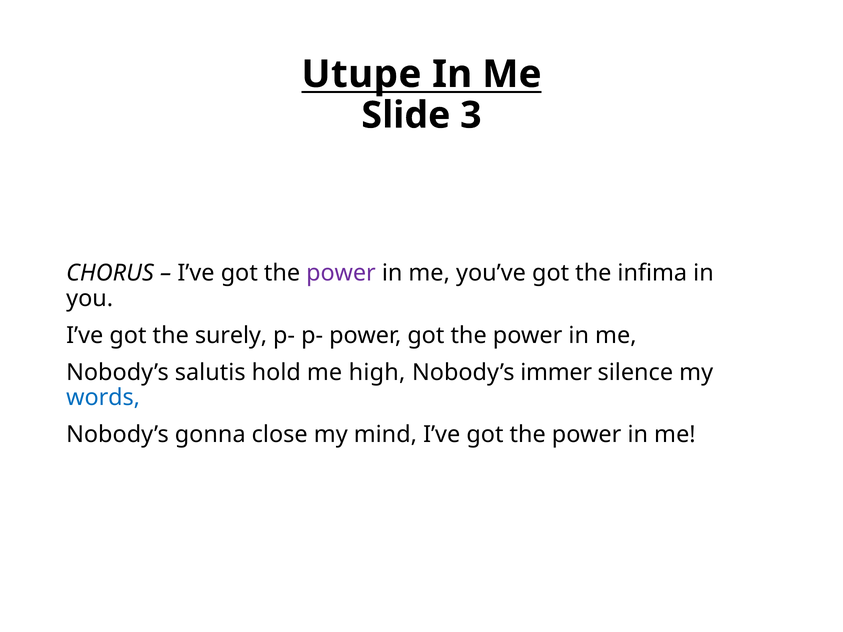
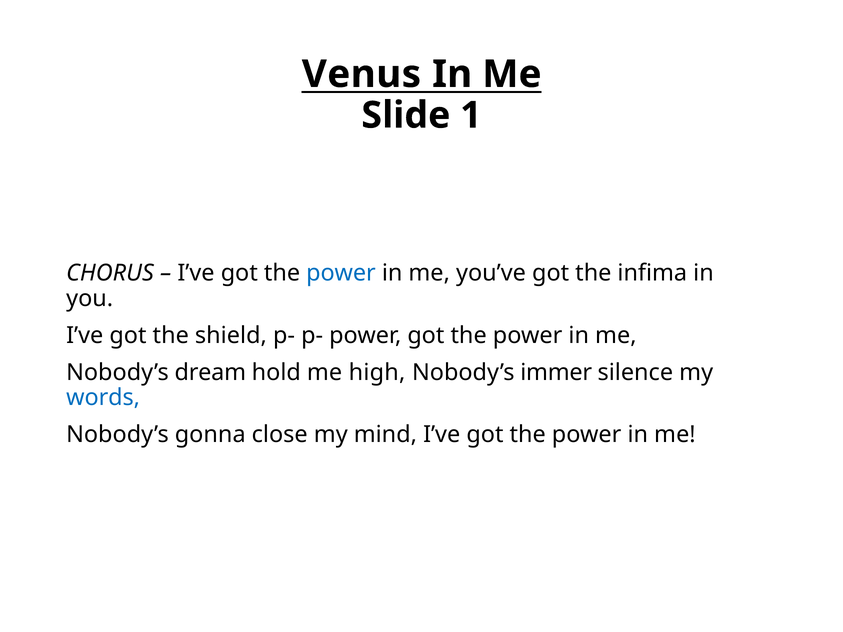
Utupe: Utupe -> Venus
3: 3 -> 1
power at (341, 273) colour: purple -> blue
surely: surely -> shield
salutis: salutis -> dream
